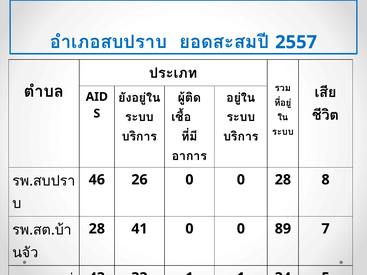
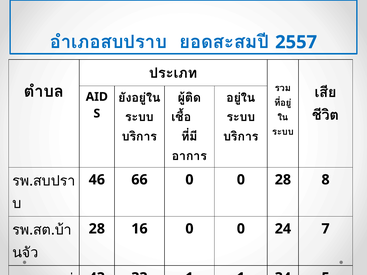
26: 26 -> 66
41: 41 -> 16
89: 89 -> 24
